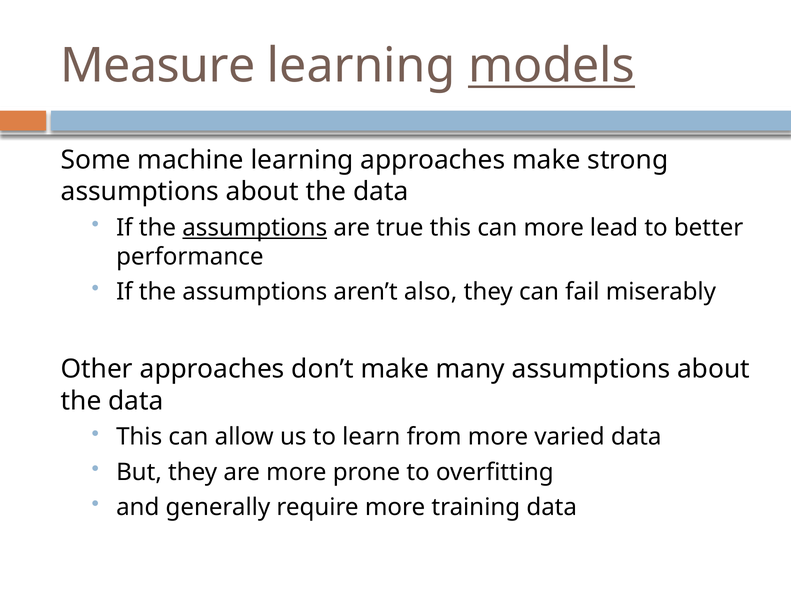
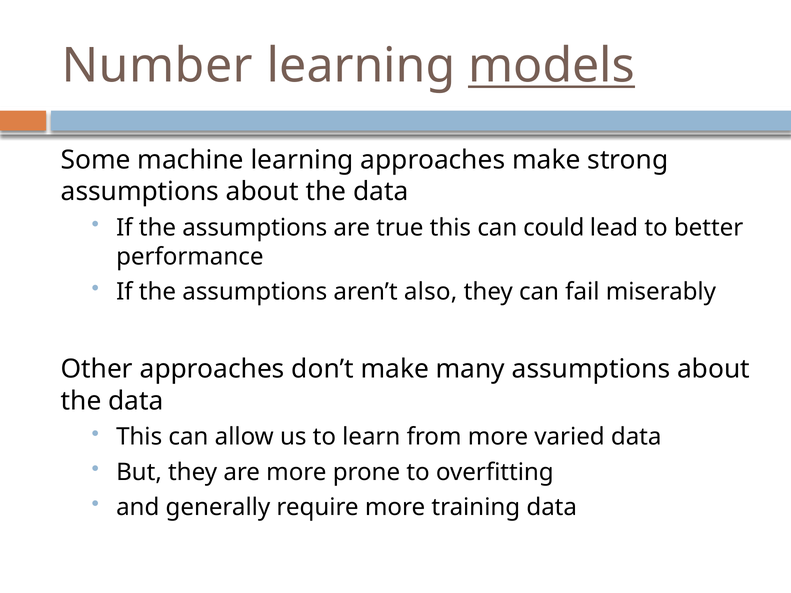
Measure: Measure -> Number
assumptions at (255, 228) underline: present -> none
can more: more -> could
